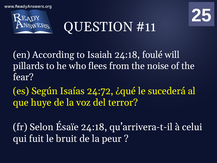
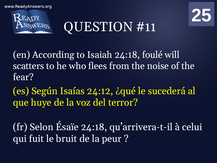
pillards: pillards -> scatters
24:72: 24:72 -> 24:12
